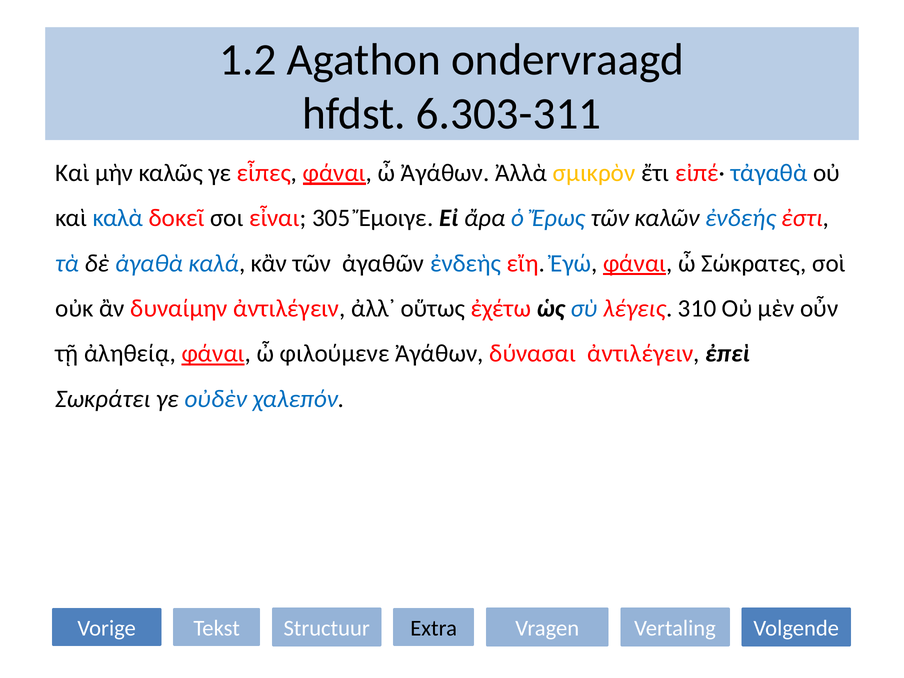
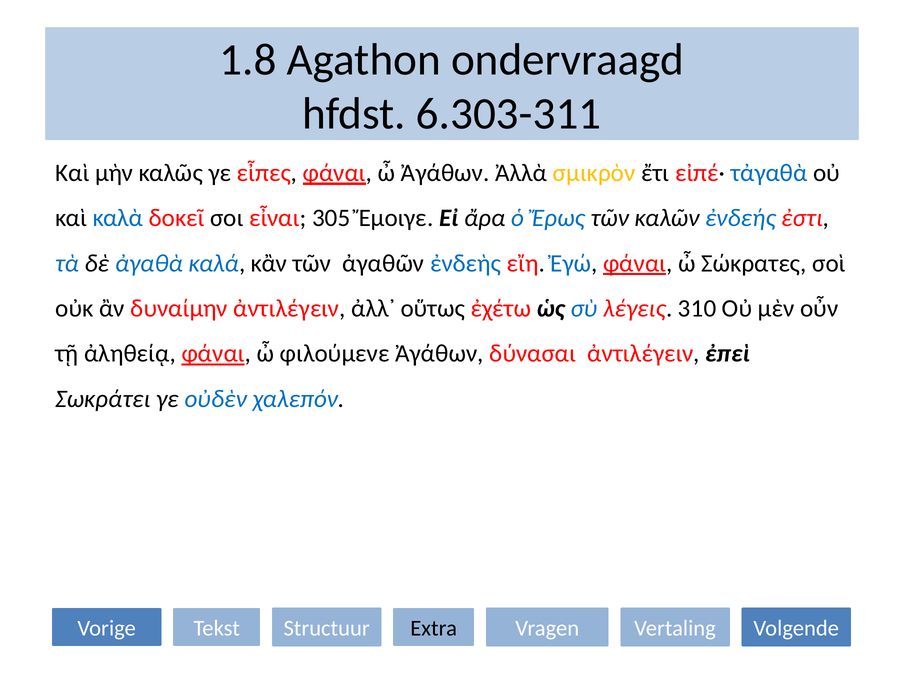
1.2: 1.2 -> 1.8
